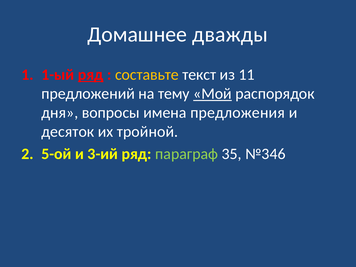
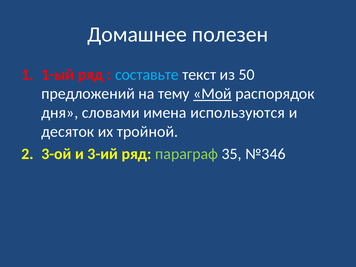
дважды: дважды -> полезен
ряд at (91, 75) underline: present -> none
составьте colour: yellow -> light blue
11: 11 -> 50
вопросы: вопросы -> словами
предложения: предложения -> используются
5-ой: 5-ой -> 3-ой
